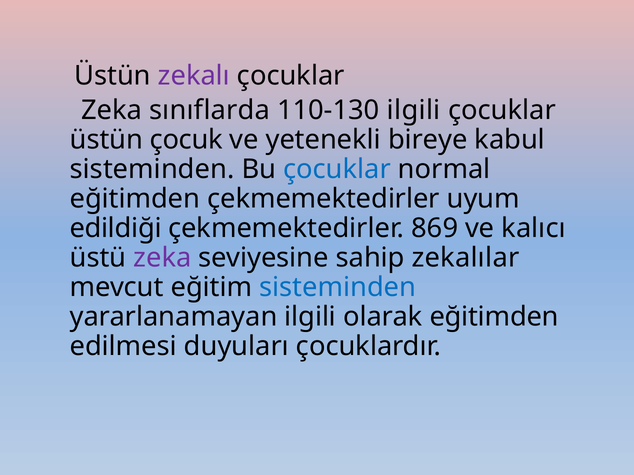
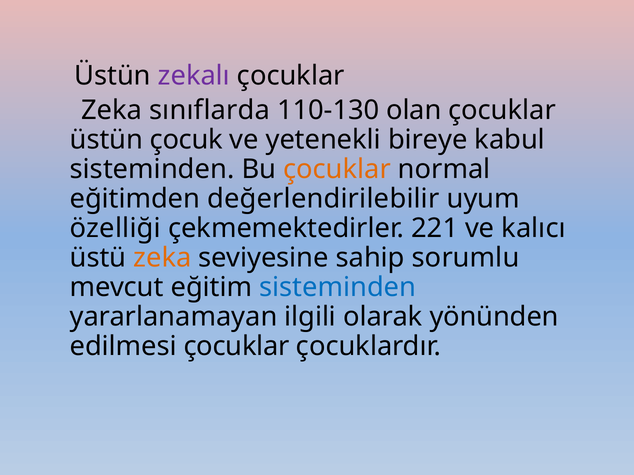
110-130 ilgili: ilgili -> olan
çocuklar at (337, 170) colour: blue -> orange
eğitimden çekmemektedirler: çekmemektedirler -> değerlendirilebilir
edildiği: edildiği -> özelliği
869: 869 -> 221
zeka at (162, 258) colour: purple -> orange
zekalılar: zekalılar -> sorumlu
olarak eğitimden: eğitimden -> yönünden
edilmesi duyuları: duyuları -> çocuklar
